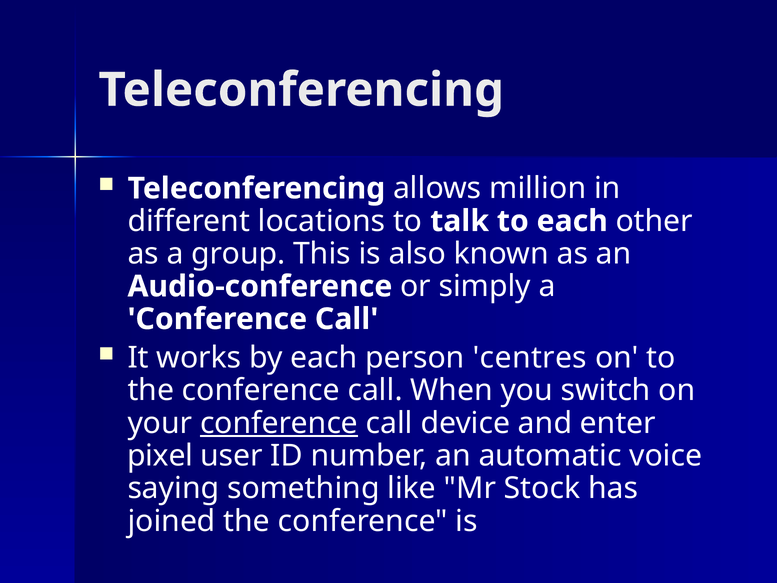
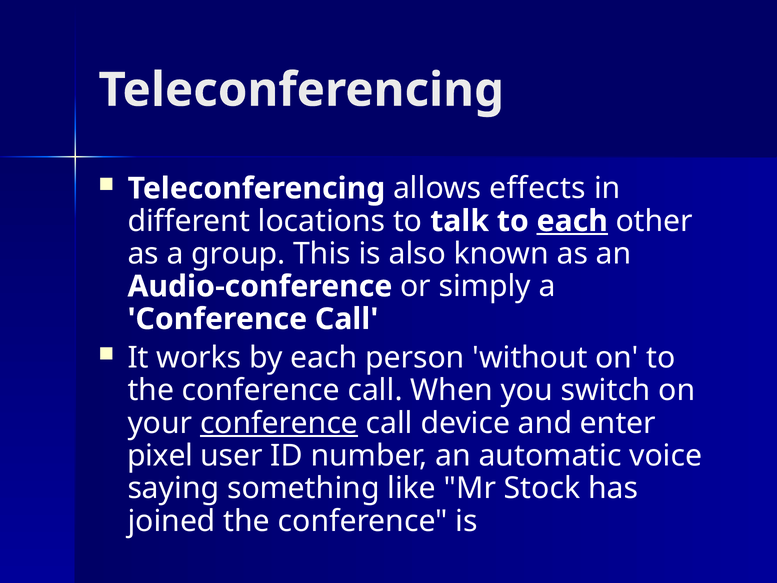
million: million -> effects
each at (572, 221) underline: none -> present
centres: centres -> without
